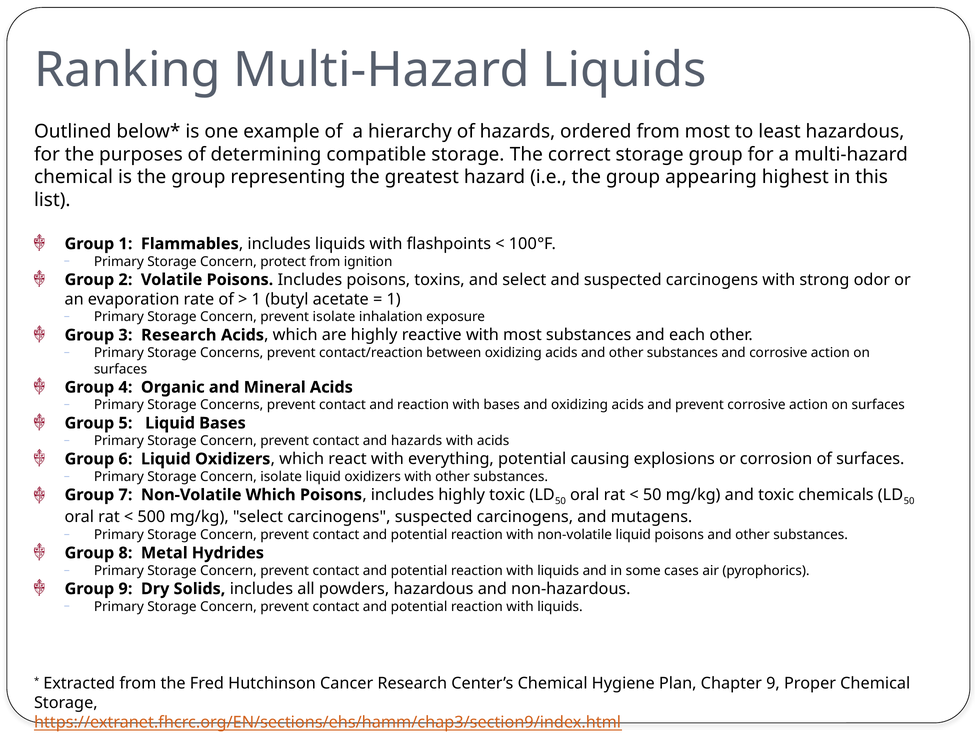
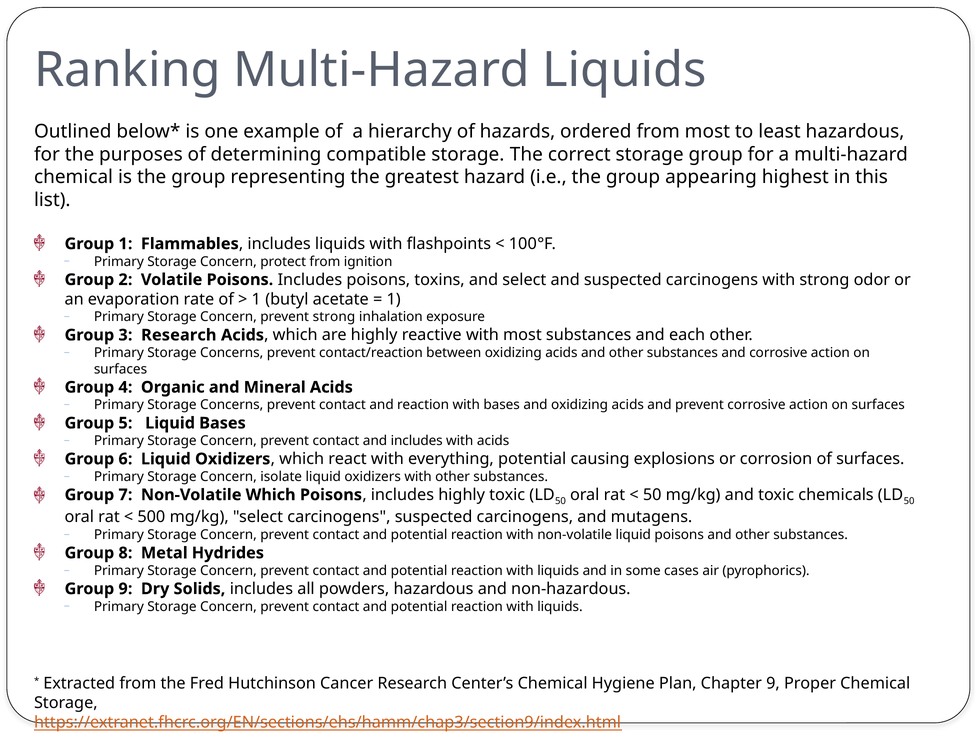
prevent isolate: isolate -> strong
and hazards: hazards -> includes
